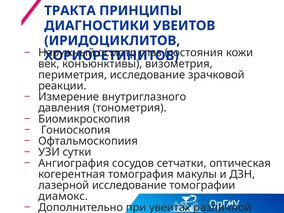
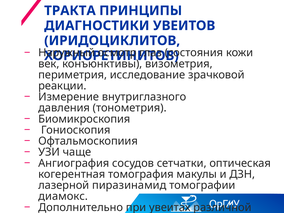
сутки: сутки -> чаще
лазерной исследование: исследование -> пиразинамид
